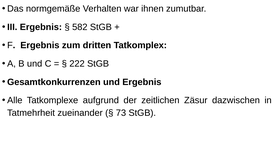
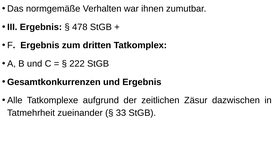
582: 582 -> 478
73: 73 -> 33
